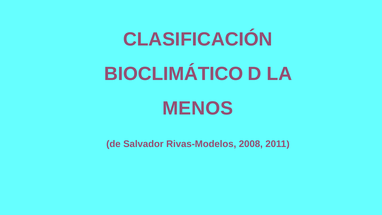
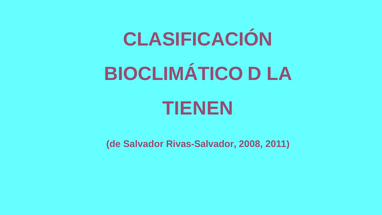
MENOS: MENOS -> TIENEN
Rivas-Modelos: Rivas-Modelos -> Rivas-Salvador
